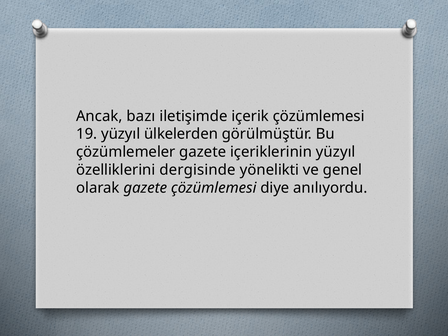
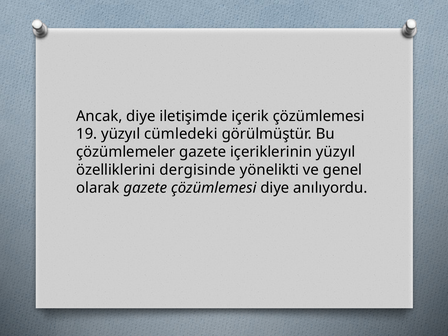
Ancak bazı: bazı -> diye
ülkelerden: ülkelerden -> cümledeki
